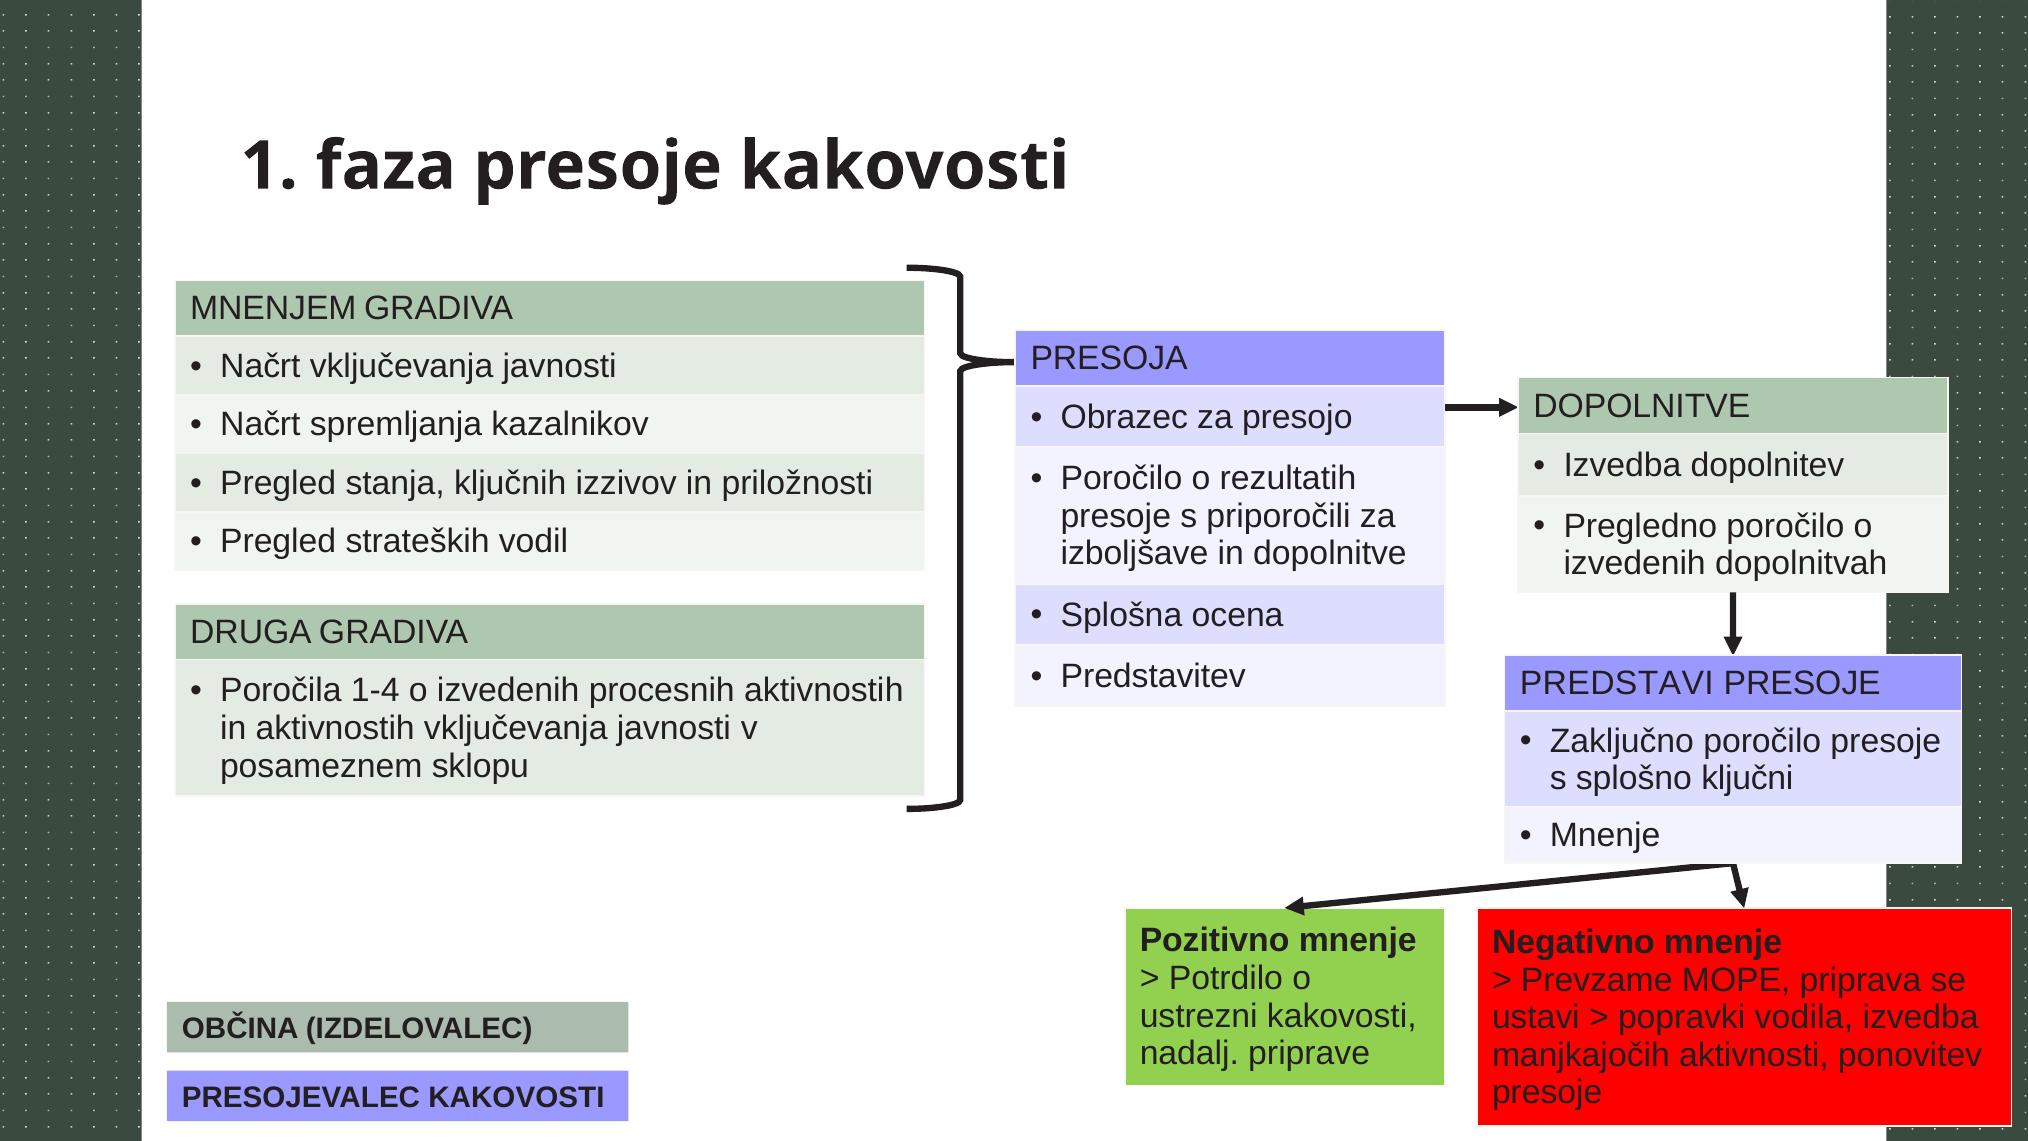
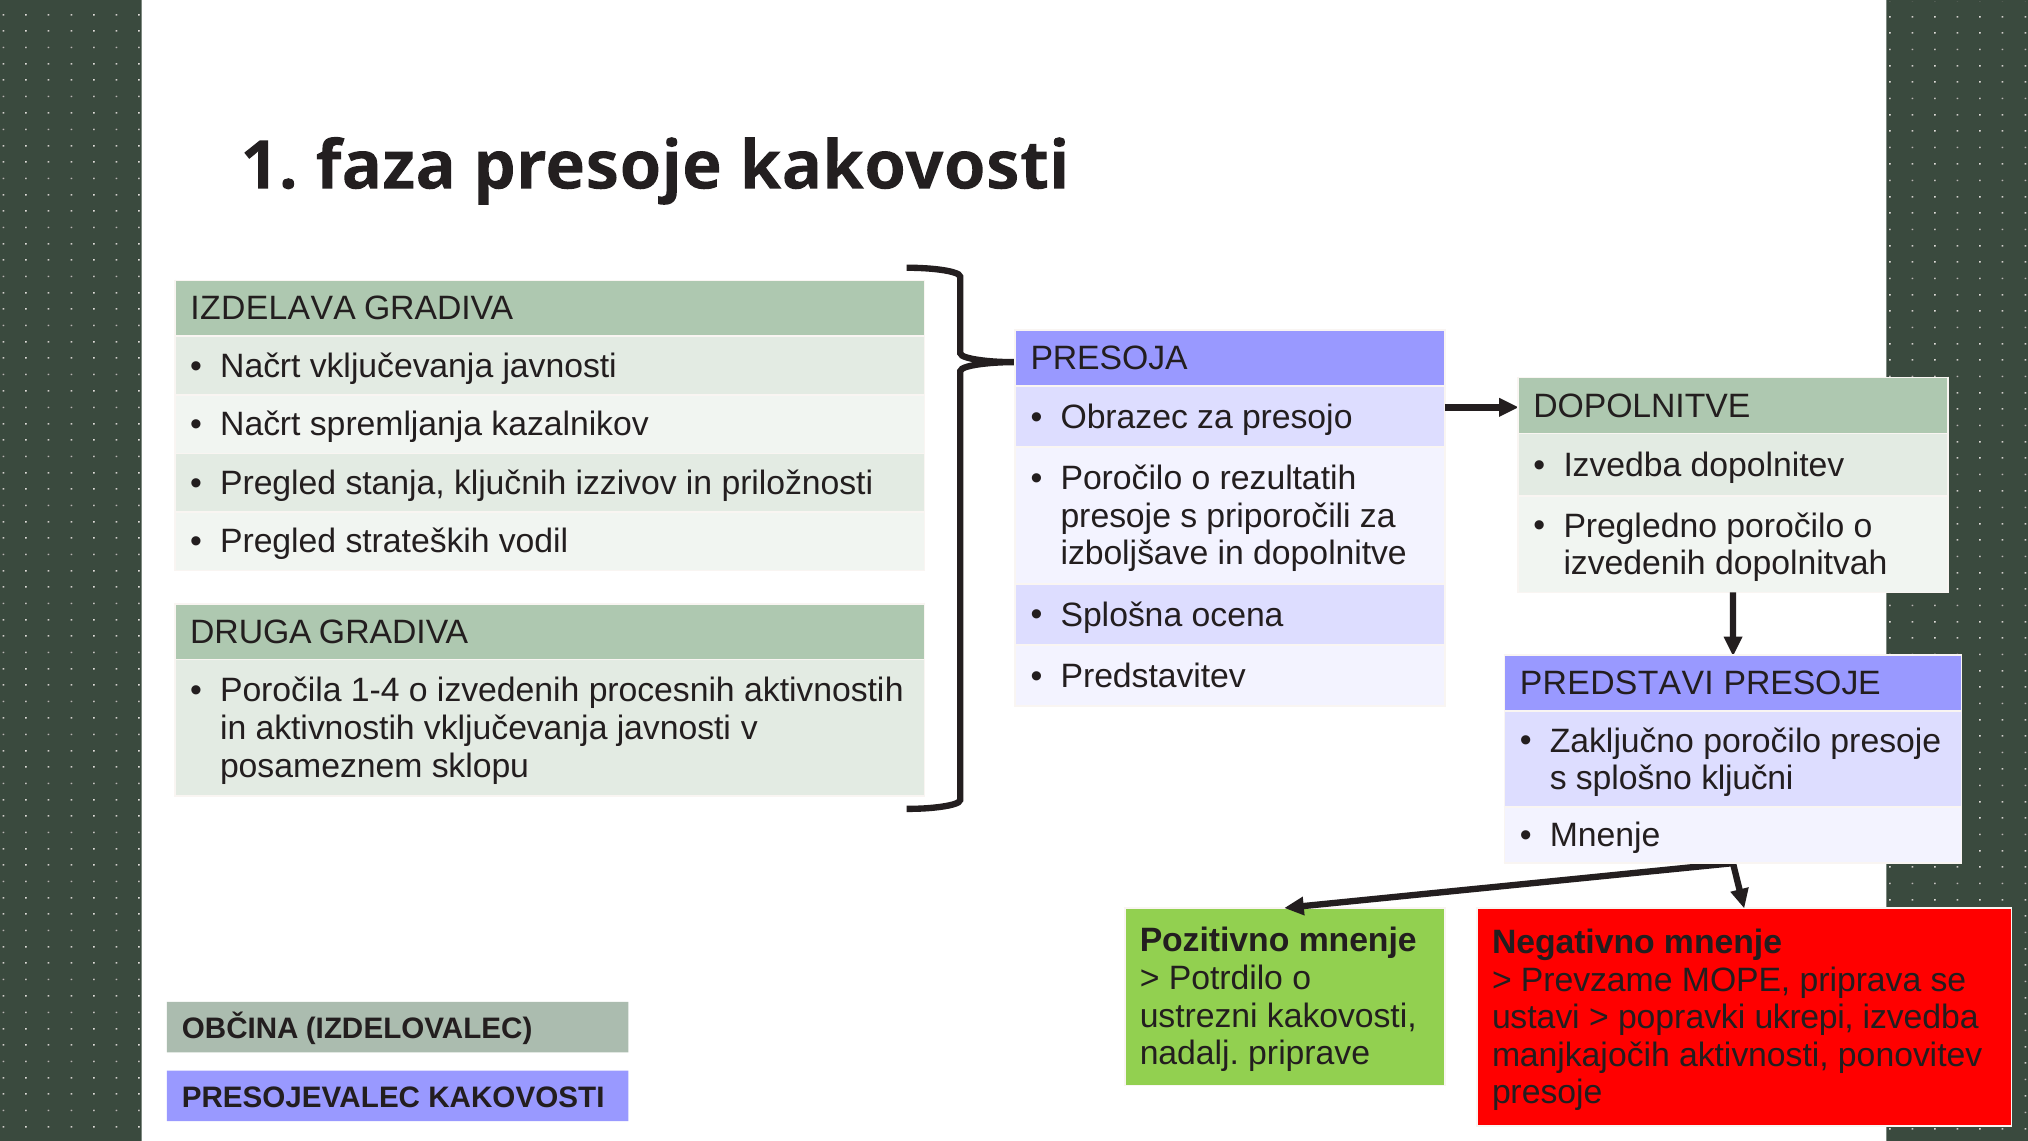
MNENJEM: MNENJEM -> IZDELAVA
vodila: vodila -> ukrepi
